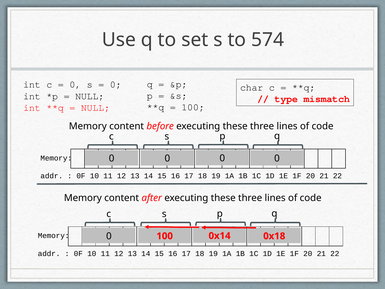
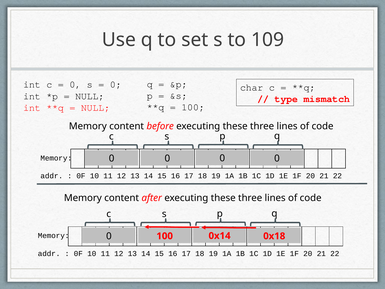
574: 574 -> 109
